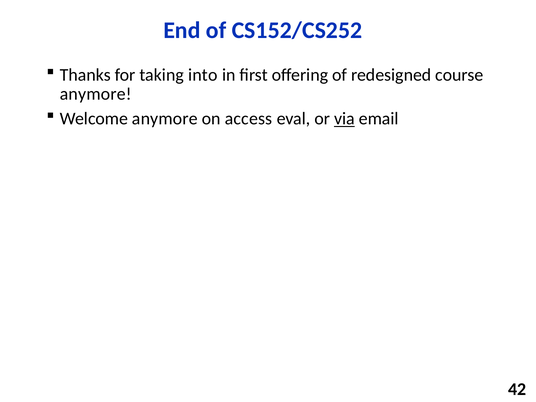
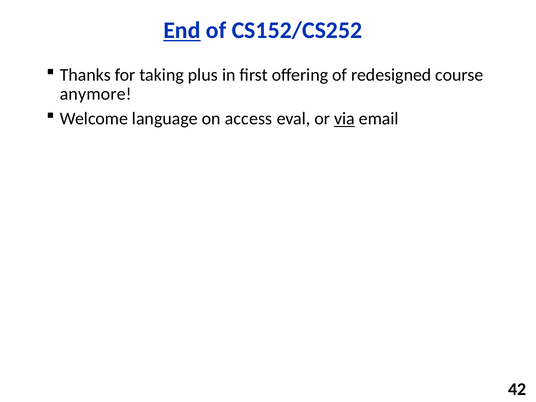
End underline: none -> present
into: into -> plus
Welcome anymore: anymore -> language
